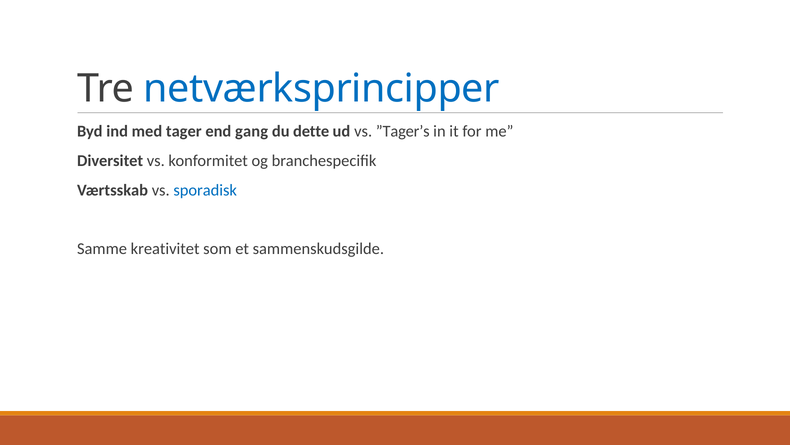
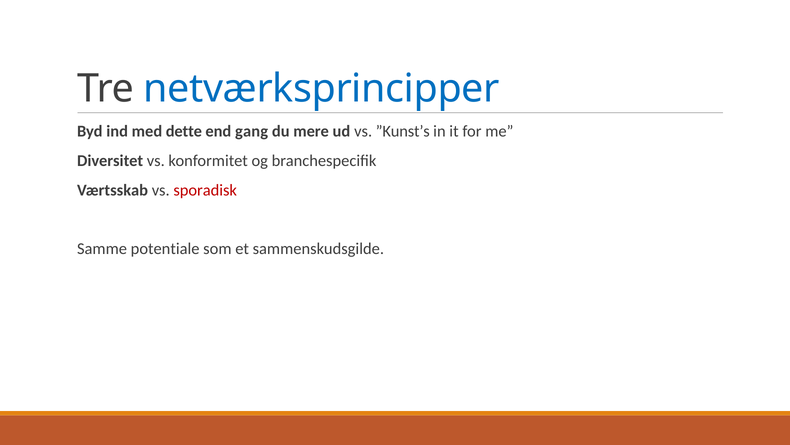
tager: tager -> dette
dette: dette -> mere
”Tager’s: ”Tager’s -> ”Kunst’s
sporadisk colour: blue -> red
kreativitet: kreativitet -> potentiale
